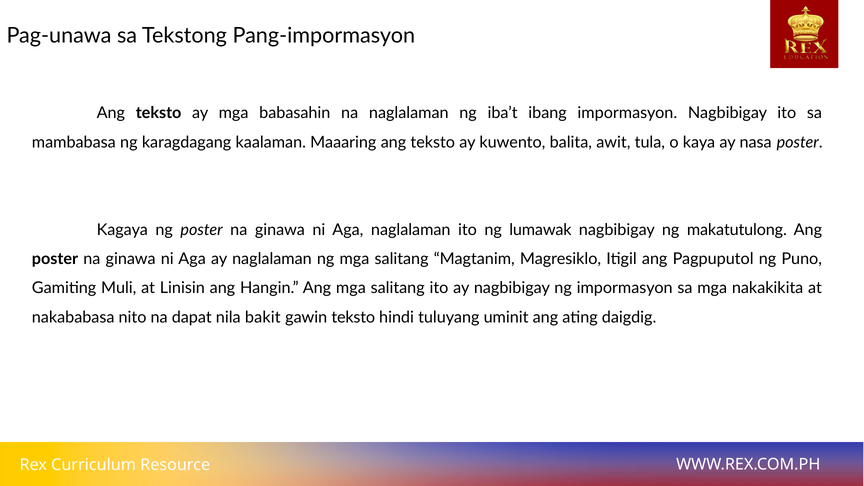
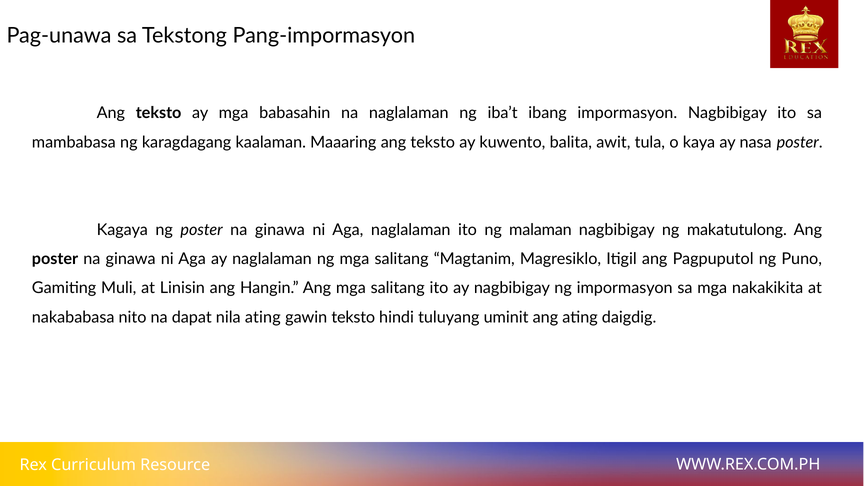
lumawak: lumawak -> malaman
nila bakit: bakit -> ating
